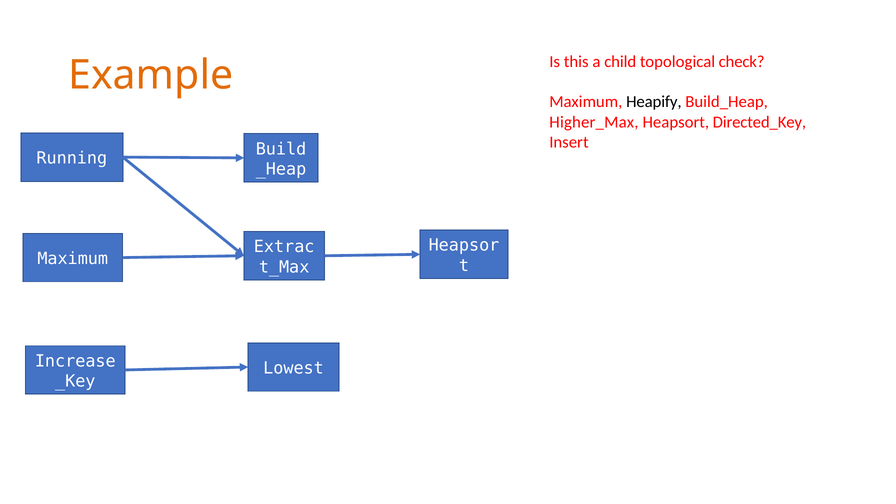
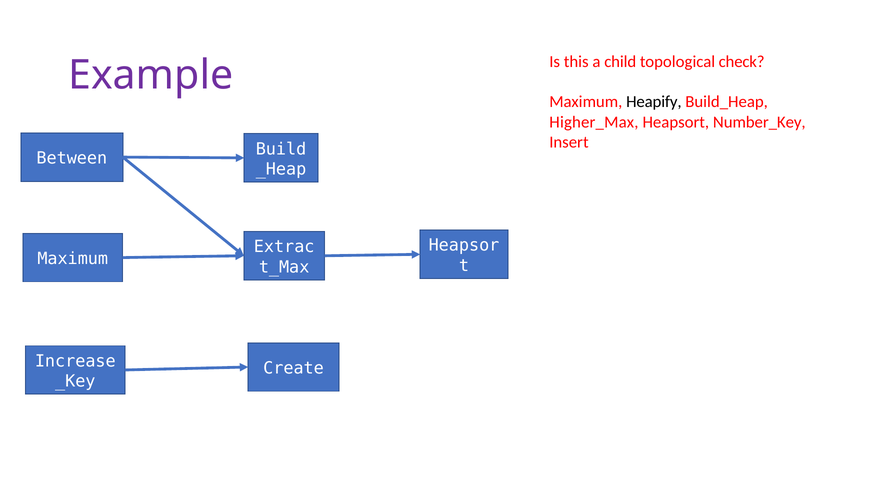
Example colour: orange -> purple
Directed_Key: Directed_Key -> Number_Key
Running: Running -> Between
Lowest: Lowest -> Create
